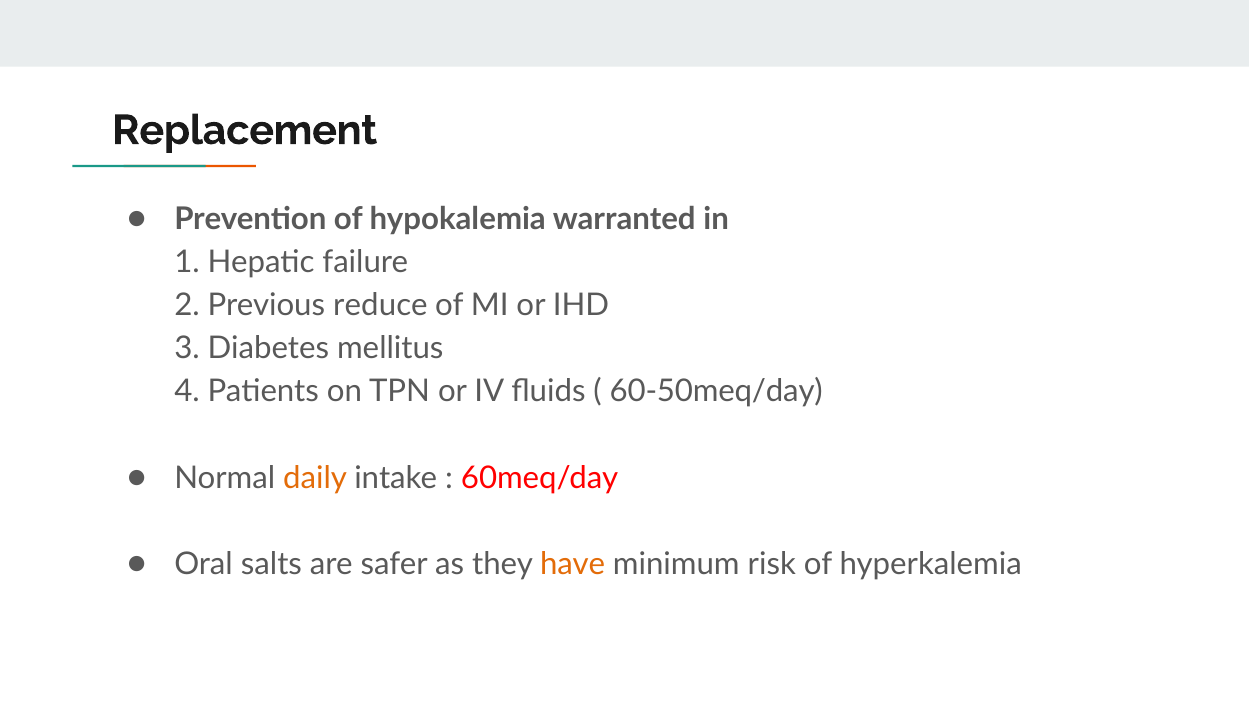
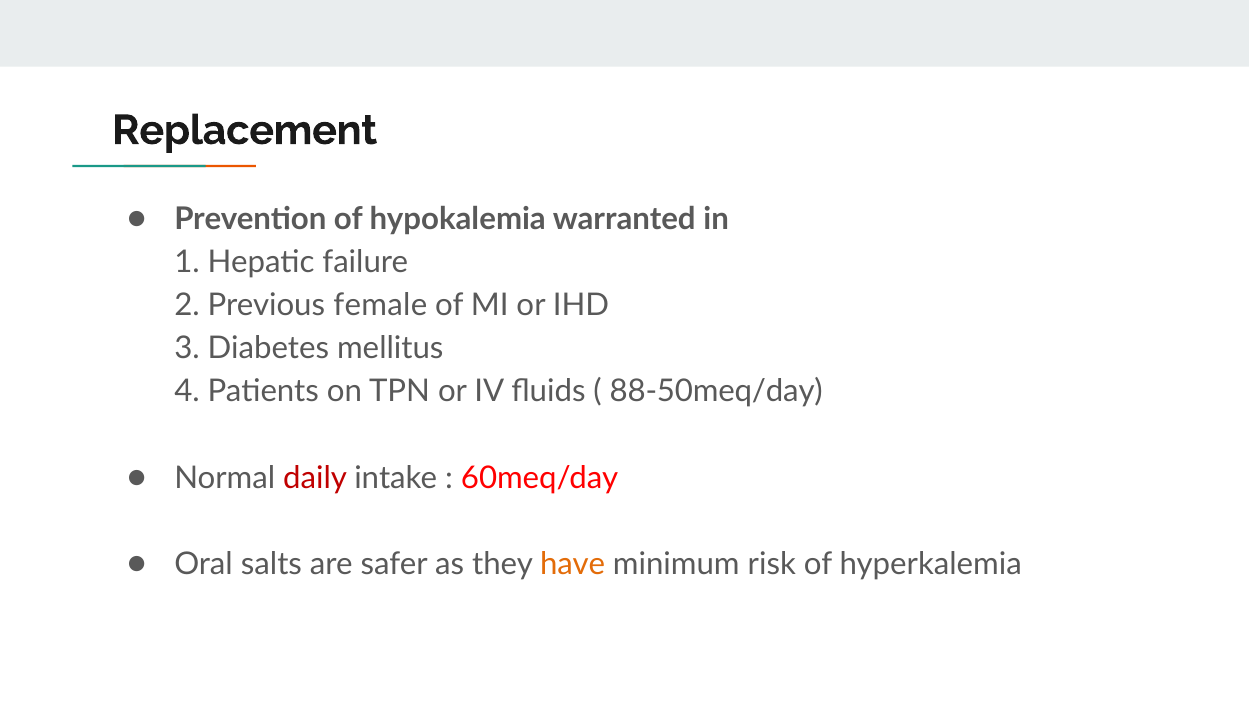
reduce: reduce -> female
60-50meq/day: 60-50meq/day -> 88-50meq/day
daily colour: orange -> red
